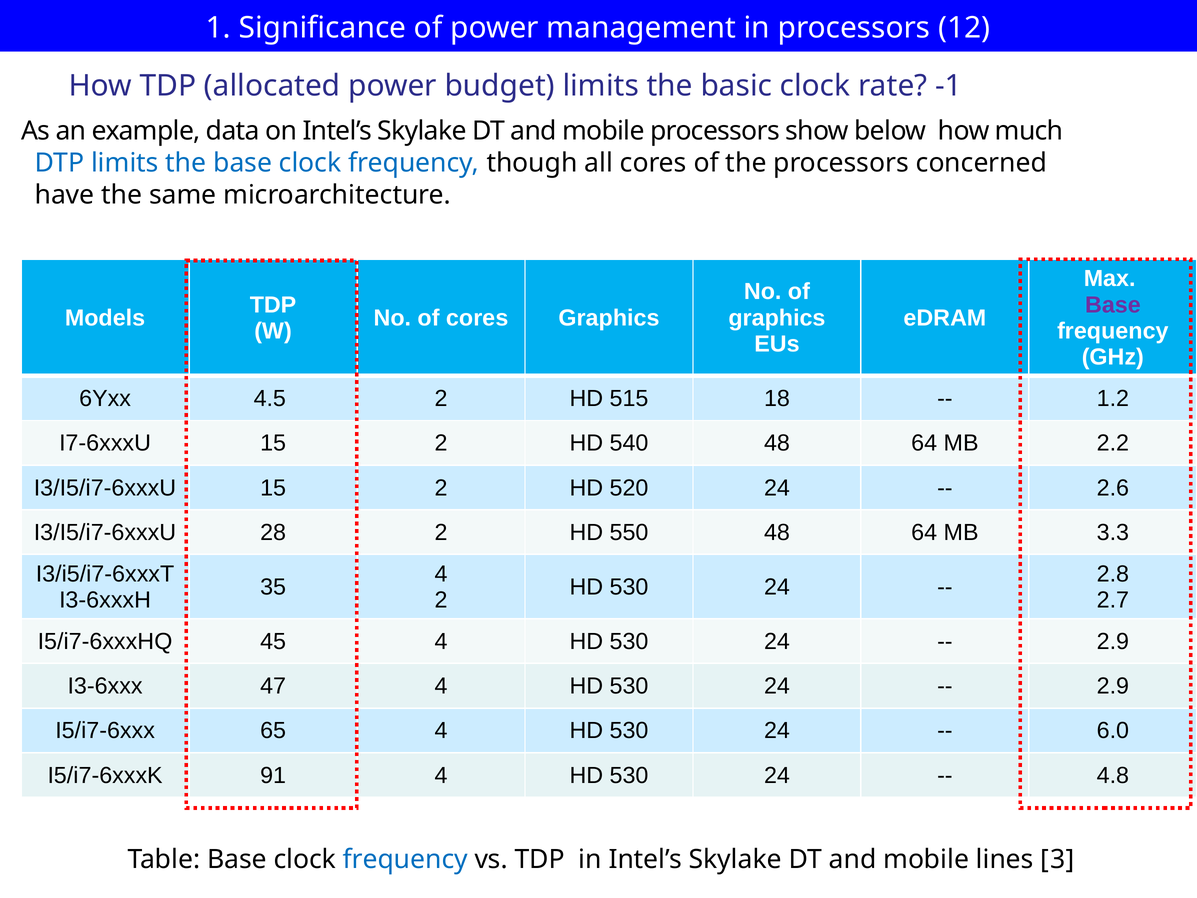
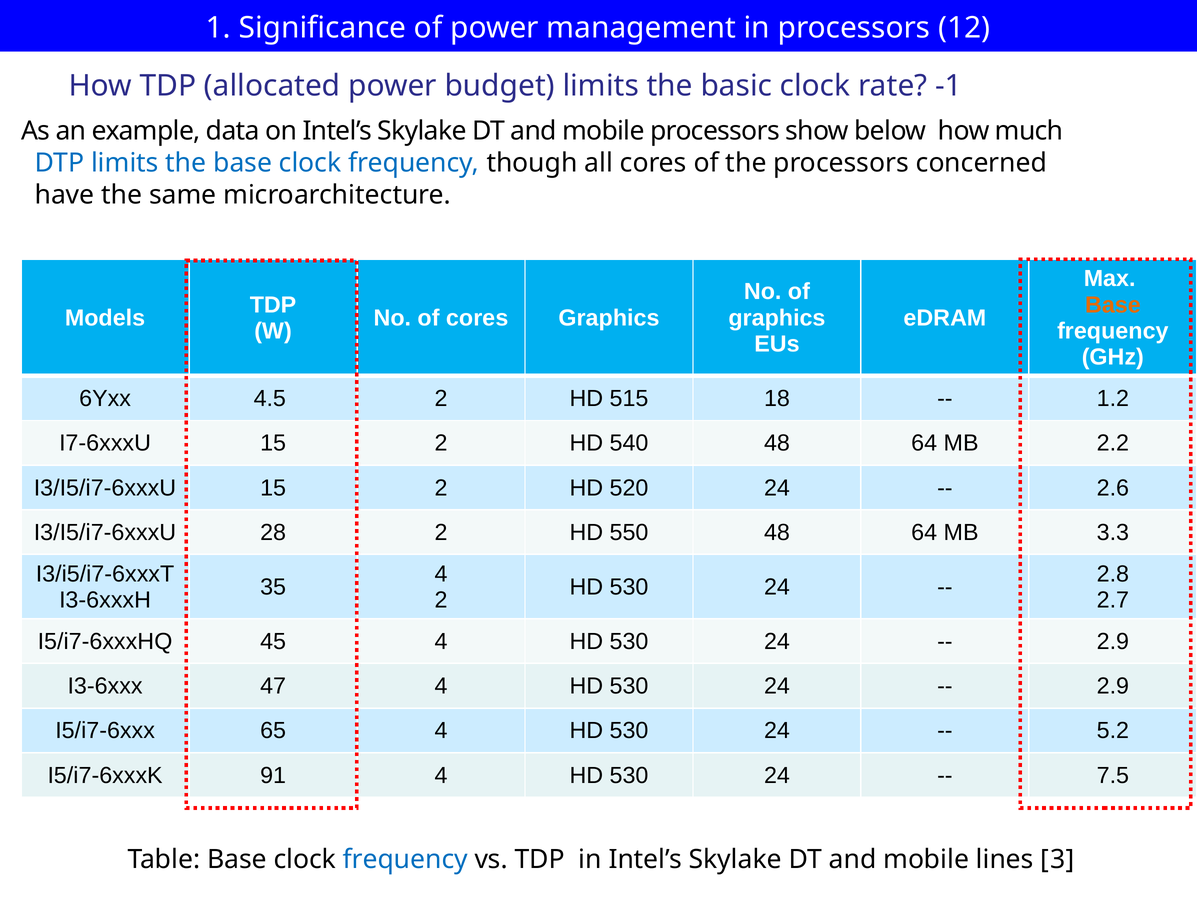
Base at (1113, 305) colour: purple -> orange
6.0: 6.0 -> 5.2
4.8: 4.8 -> 7.5
